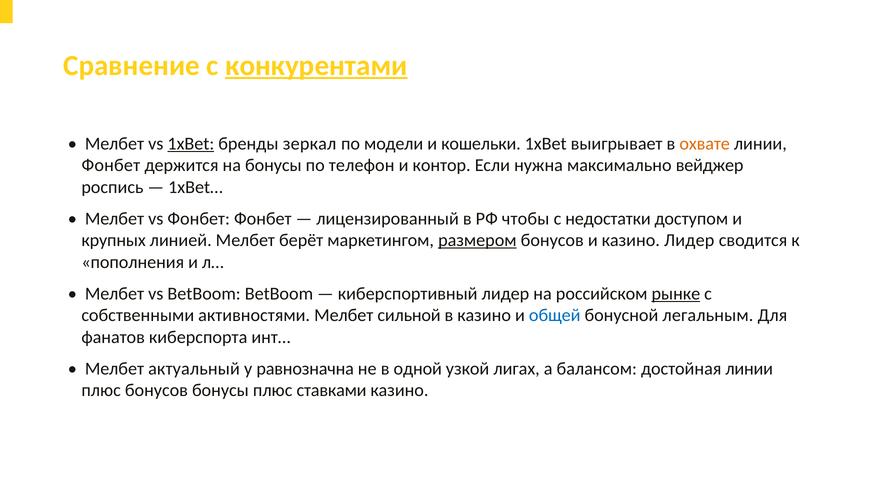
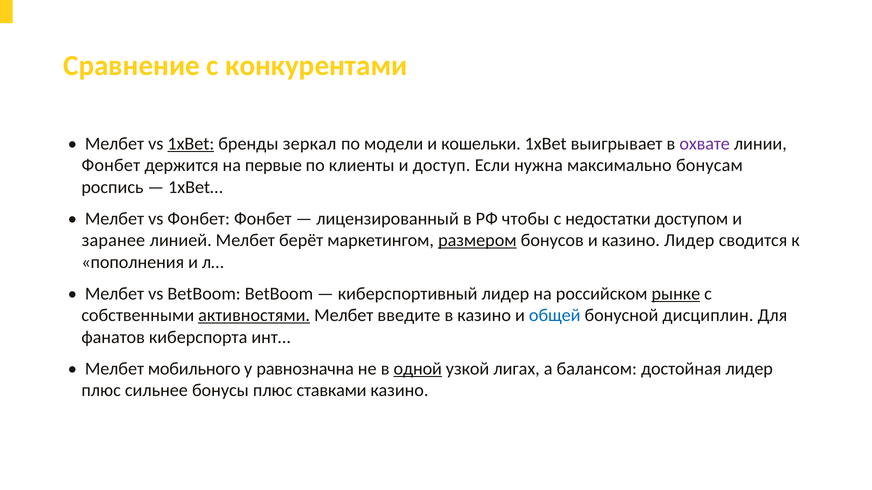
конкурентами underline: present -> none
охвате colour: orange -> purple
на бонусы: бонусы -> первые
телефон: телефон -> клиенты
контор: контор -> доступ
вейджер: вейджер -> бонусам
крупных: крупных -> заранее
активностями underline: none -> present
сильной: сильной -> введите
легальным: легальным -> дисциплин
актуальный: актуальный -> мобильного
одной underline: none -> present
достойная линии: линии -> лидер
плюс бонусов: бонусов -> сильнее
